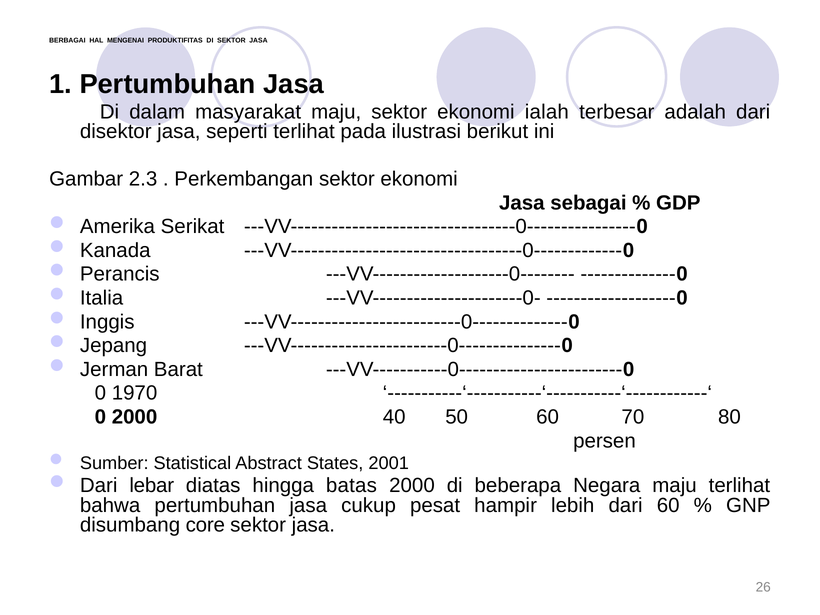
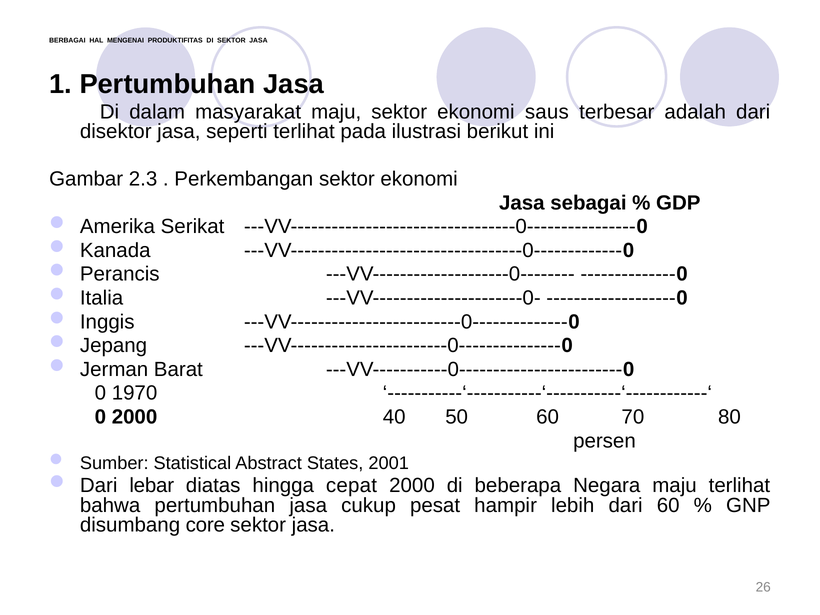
ialah: ialah -> saus
batas: batas -> cepat
